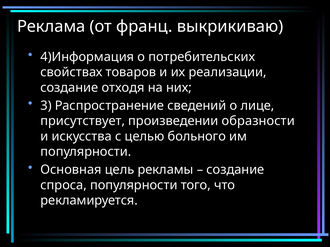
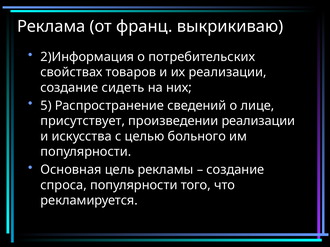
4)Информация: 4)Информация -> 2)Информация
отходя: отходя -> сидеть
3: 3 -> 5
произведении образности: образности -> реализации
